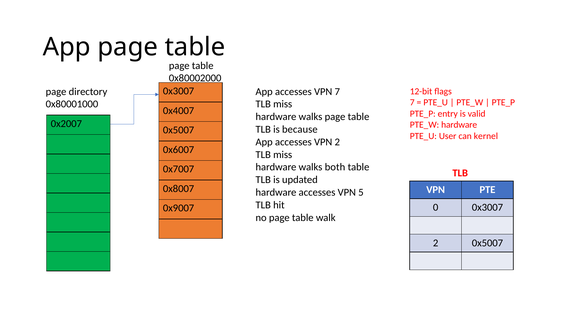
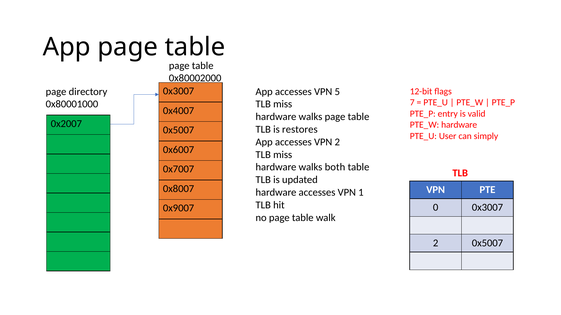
VPN 7: 7 -> 5
because: because -> restores
kernel: kernel -> simply
5: 5 -> 1
